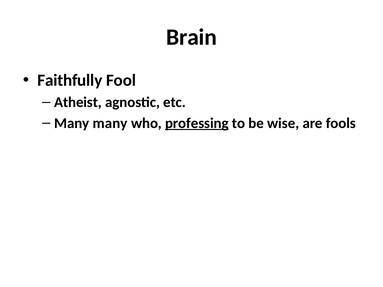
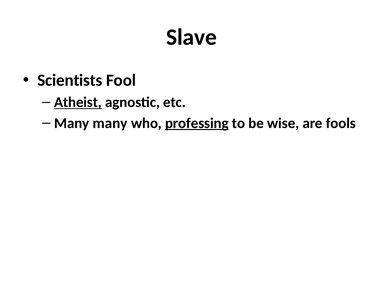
Brain: Brain -> Slave
Faithfully: Faithfully -> Scientists
Atheist underline: none -> present
